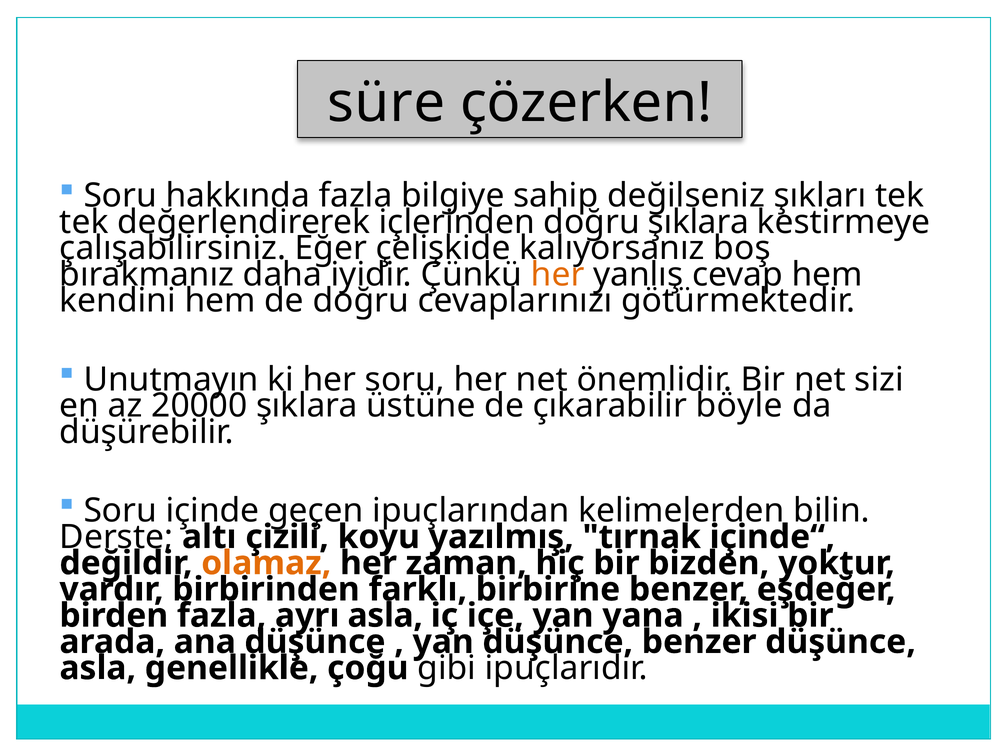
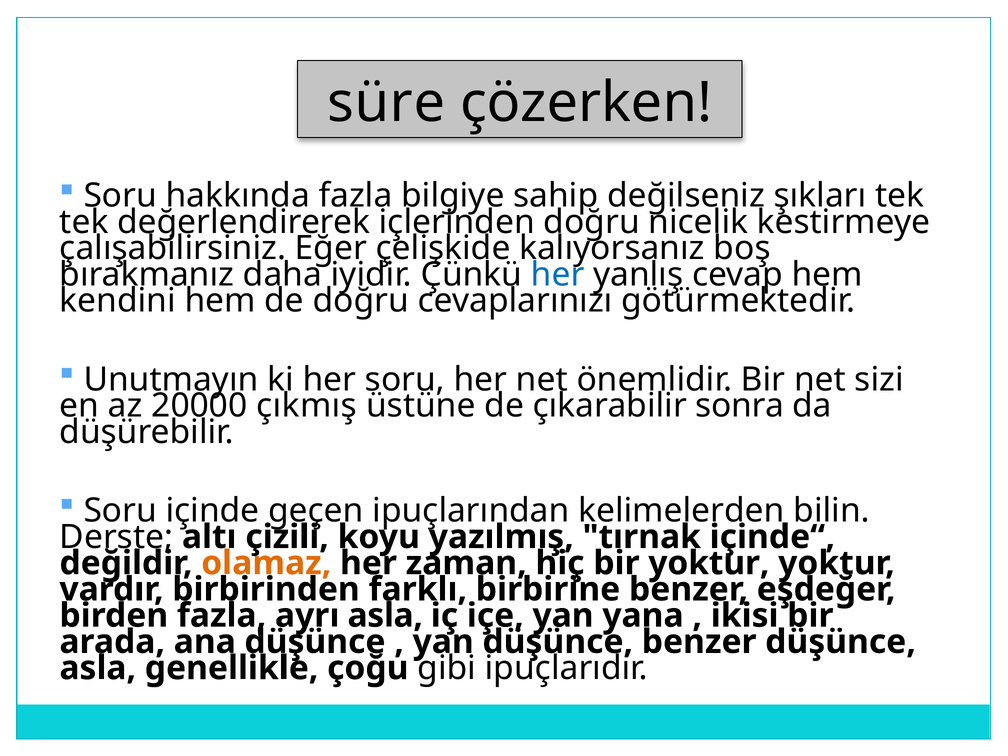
doğru şıklara: şıklara -> nicelik
her at (558, 275) colour: orange -> blue
20000 şıklara: şıklara -> çıkmış
böyle: böyle -> sonra
bir bizden: bizden -> yoktur
